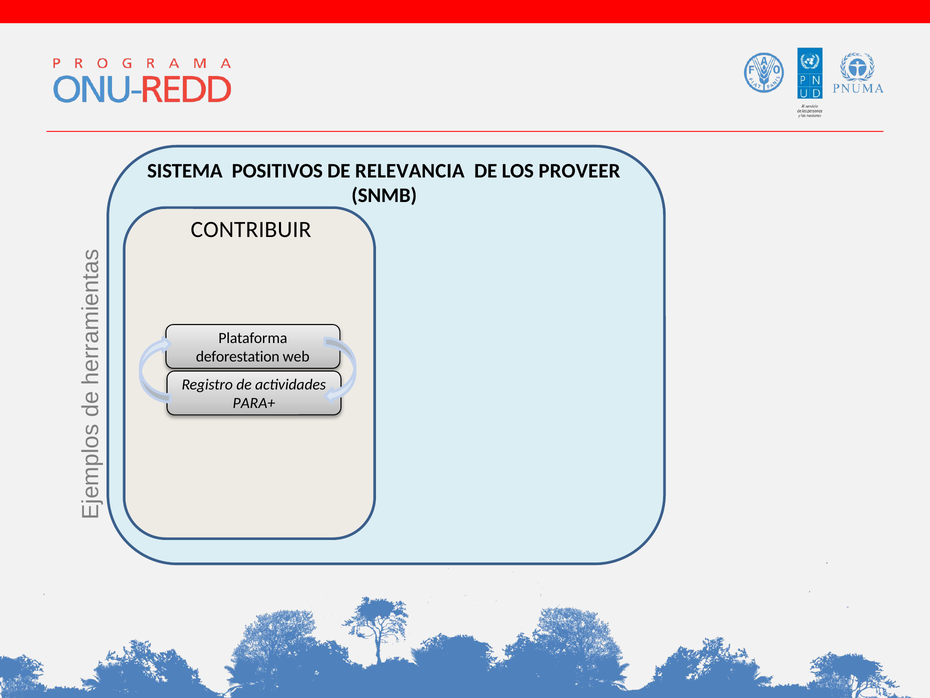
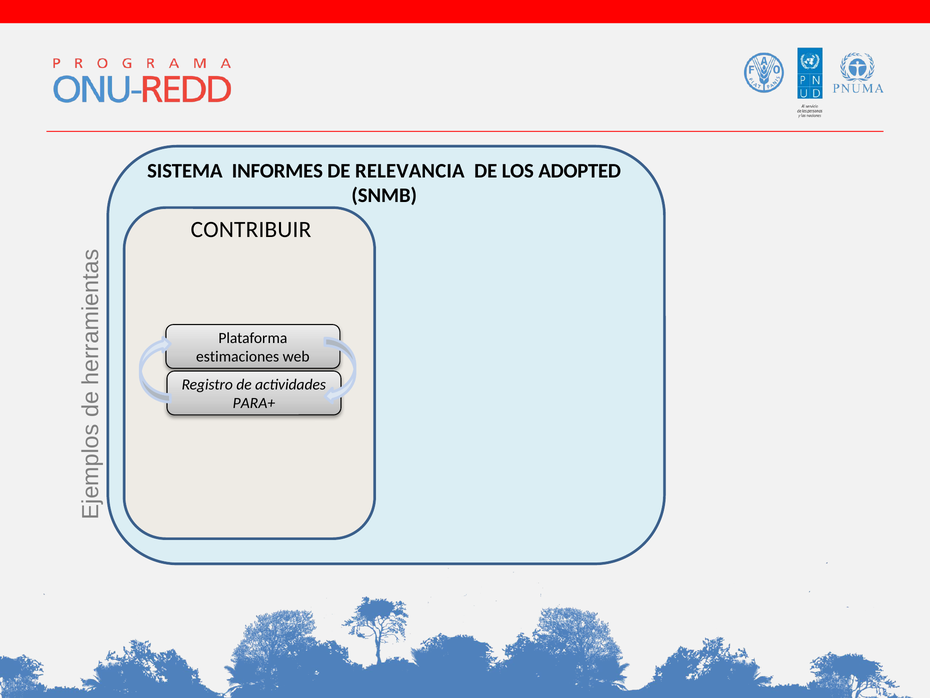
POSITIVOS: POSITIVOS -> INFORMES
PROVEER: PROVEER -> ADOPTED
deforestation: deforestation -> estimaciones
